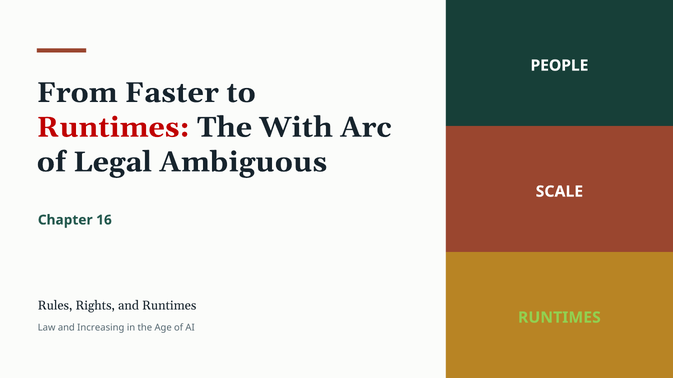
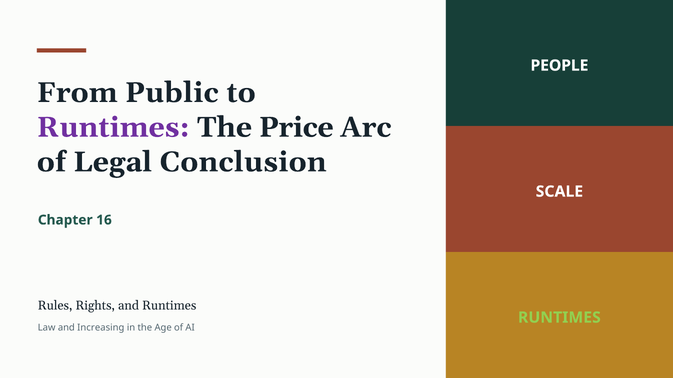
Faster: Faster -> Public
Runtimes at (113, 127) colour: red -> purple
With: With -> Price
Ambiguous: Ambiguous -> Conclusion
